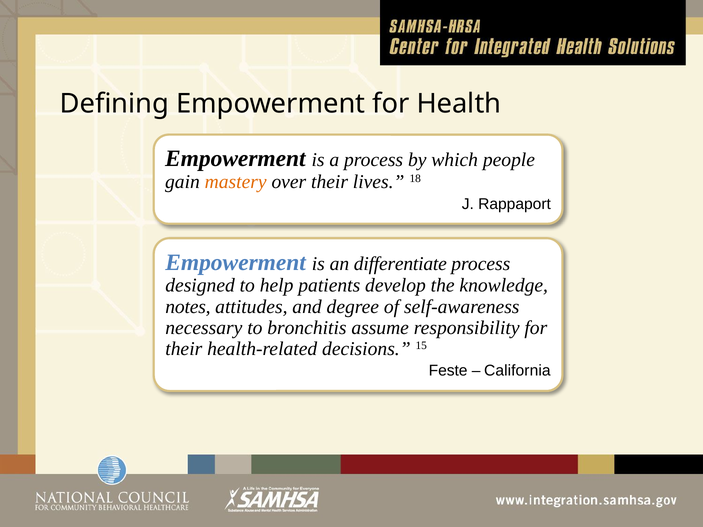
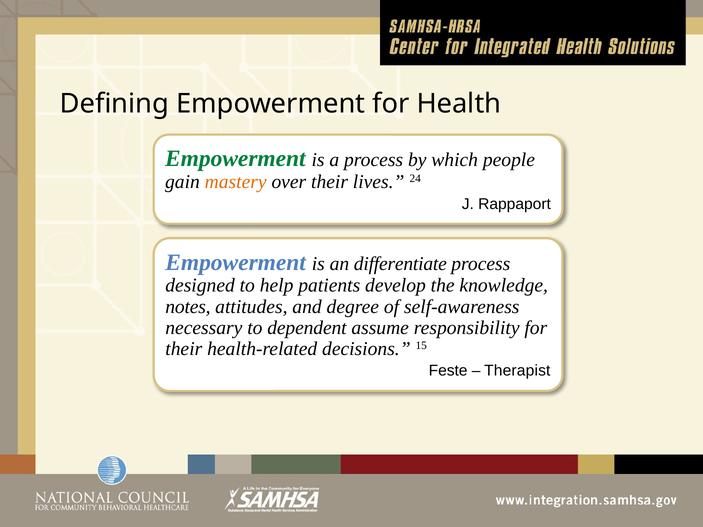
Empowerment at (235, 159) colour: black -> green
18: 18 -> 24
bronchitis: bronchitis -> dependent
California: California -> Therapist
